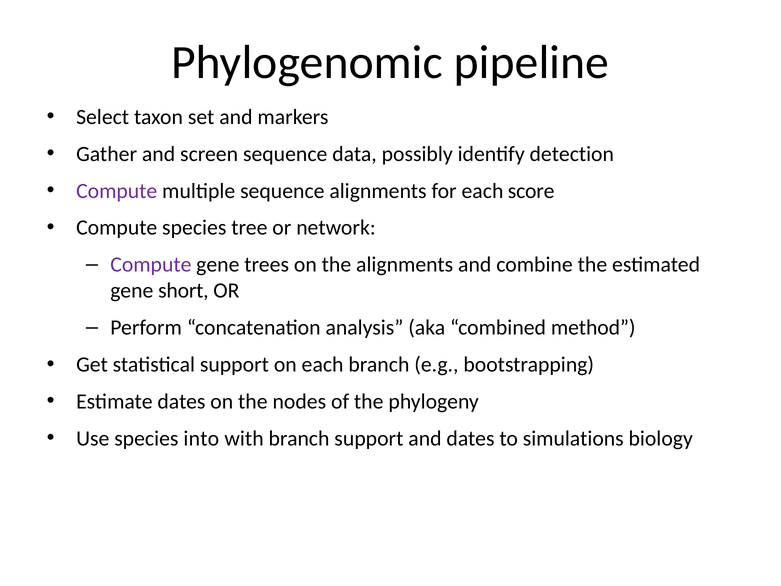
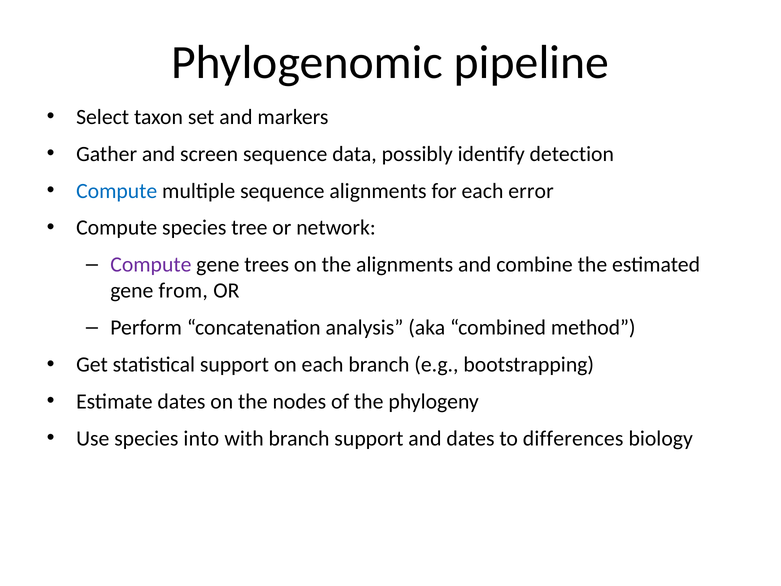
Compute at (117, 191) colour: purple -> blue
score: score -> error
short: short -> from
simulations: simulations -> differences
